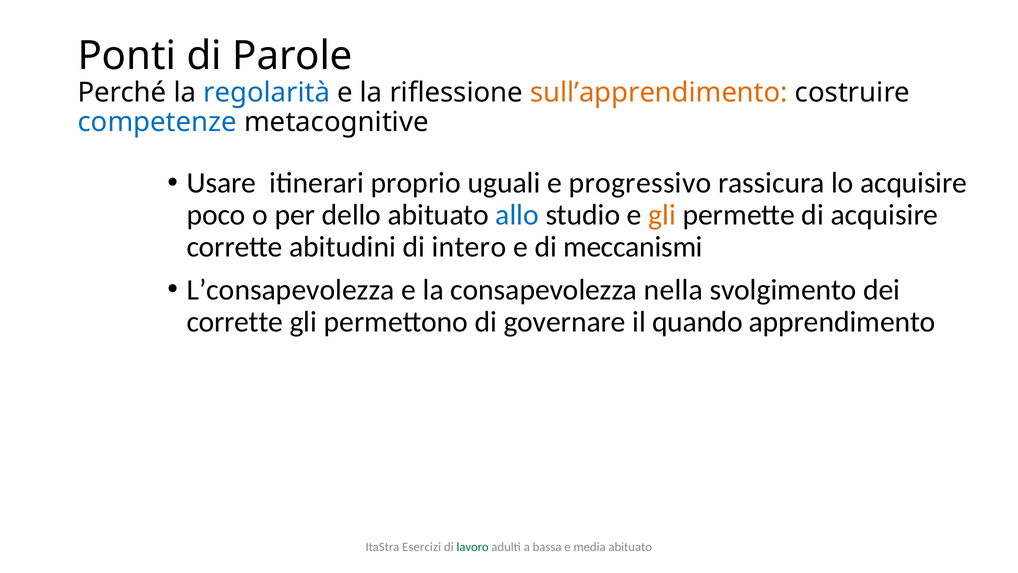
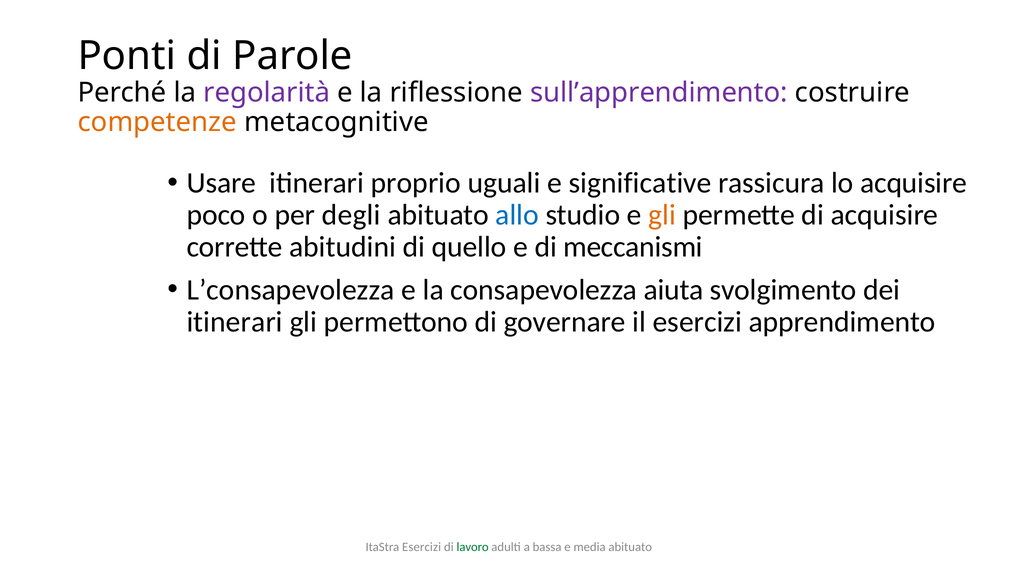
regolarità colour: blue -> purple
sull’apprendimento colour: orange -> purple
competenze colour: blue -> orange
progressivo: progressivo -> significative
dello: dello -> degli
intero: intero -> quello
nella: nella -> aiuta
corrette at (235, 322): corrette -> itinerari
il quando: quando -> esercizi
